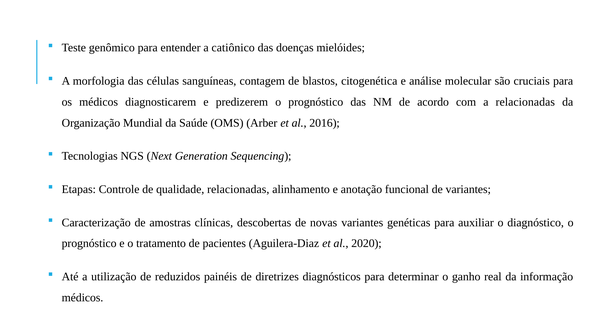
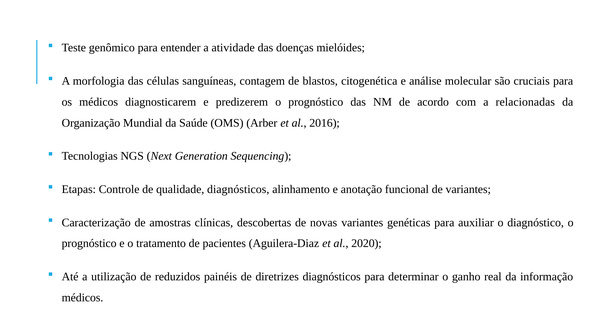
catiônico: catiônico -> atividade
qualidade relacionadas: relacionadas -> diagnósticos
